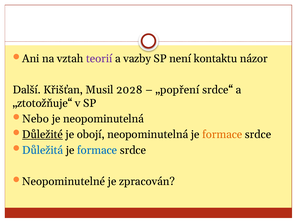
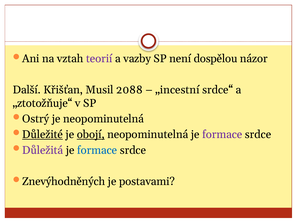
kontaktu: kontaktu -> dospělou
2028: 2028 -> 2088
„popření: „popření -> „incestní
Nebo: Nebo -> Ostrý
obojí underline: none -> present
formace at (222, 134) colour: orange -> purple
Důležitá colour: blue -> purple
Neopominutelné: Neopominutelné -> Znevýhodněných
zpracován: zpracován -> postavami
